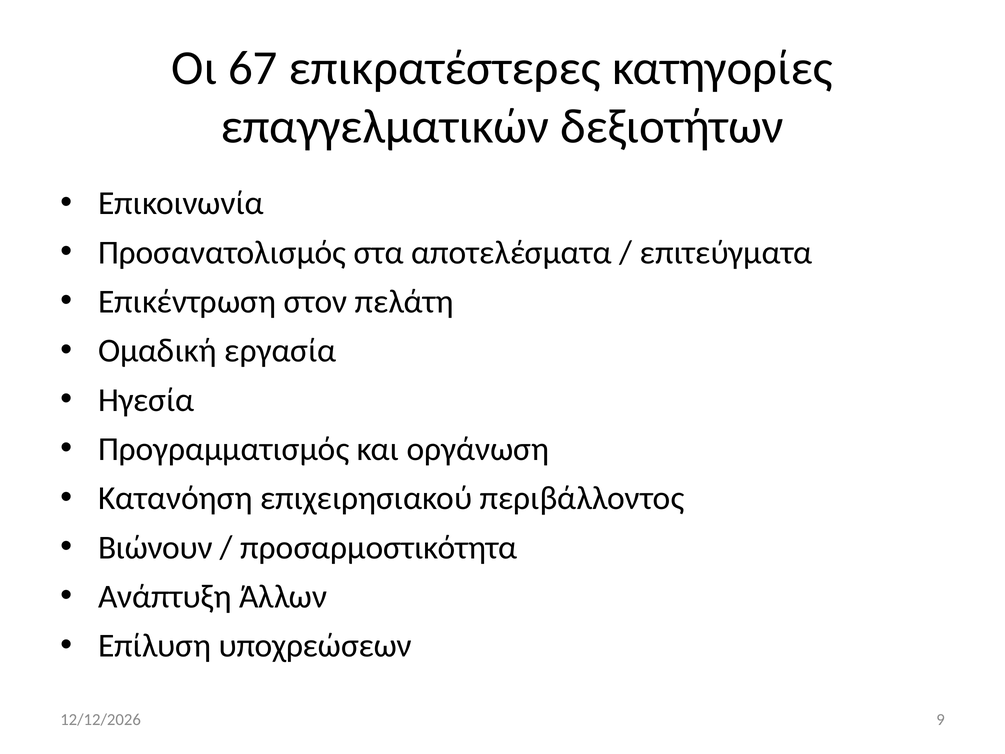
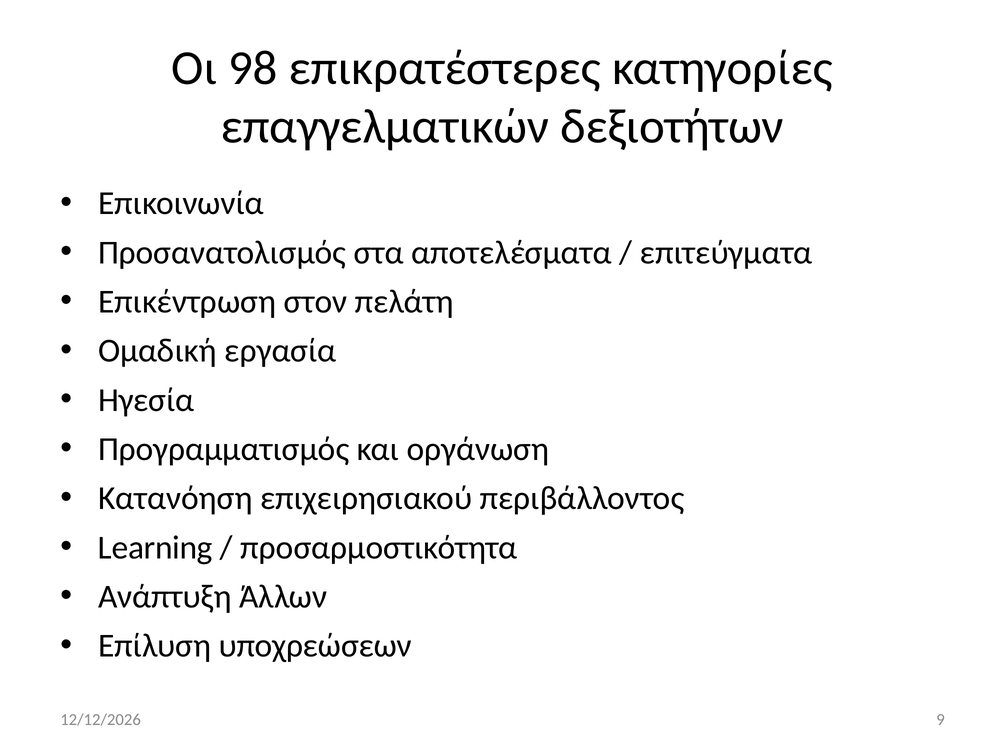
67: 67 -> 98
Βιώνουν: Βιώνουν -> Learning
